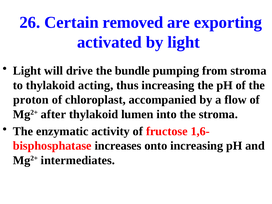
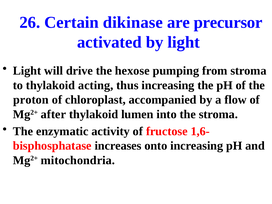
removed: removed -> dikinase
exporting: exporting -> precursor
bundle: bundle -> hexose
intermediates: intermediates -> mitochondria
